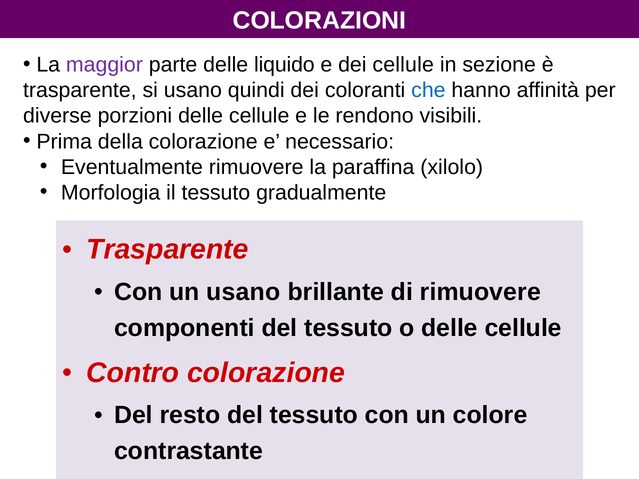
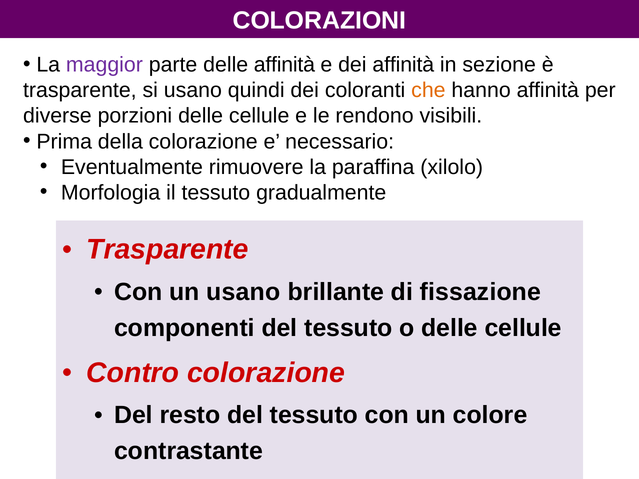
delle liquido: liquido -> affinità
dei cellule: cellule -> affinità
che colour: blue -> orange
di rimuovere: rimuovere -> fissazione
